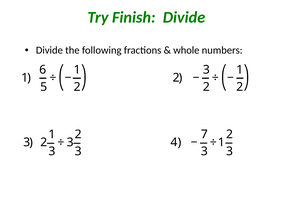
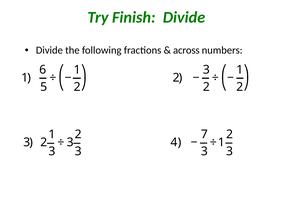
whole: whole -> across
